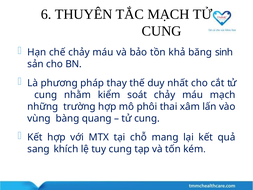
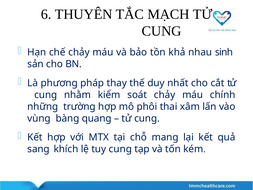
băng: băng -> nhau
máu mạch: mạch -> chính
